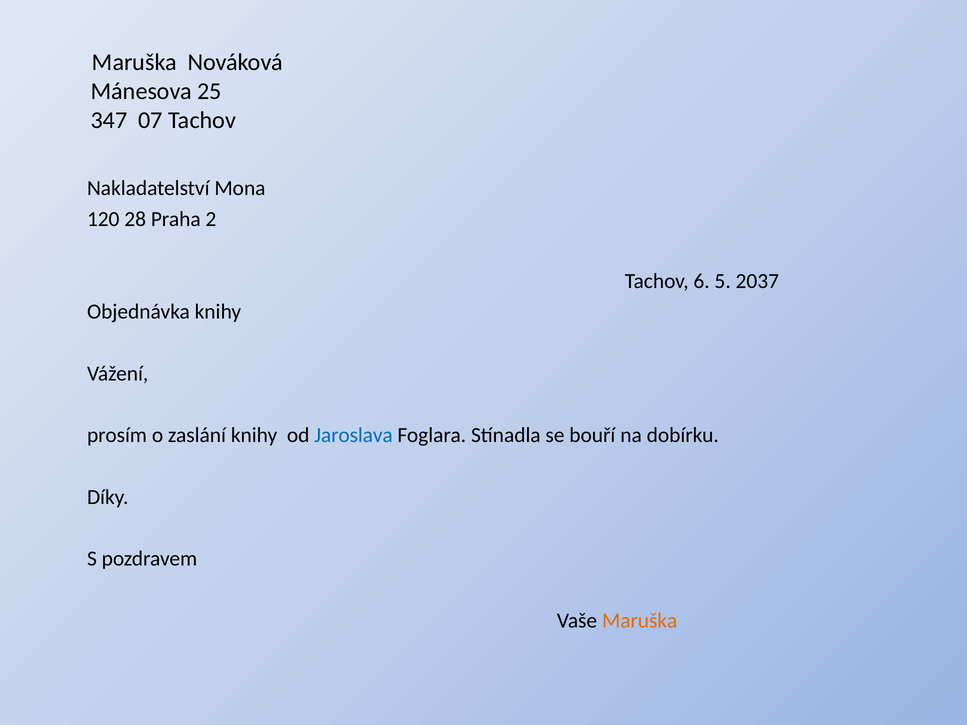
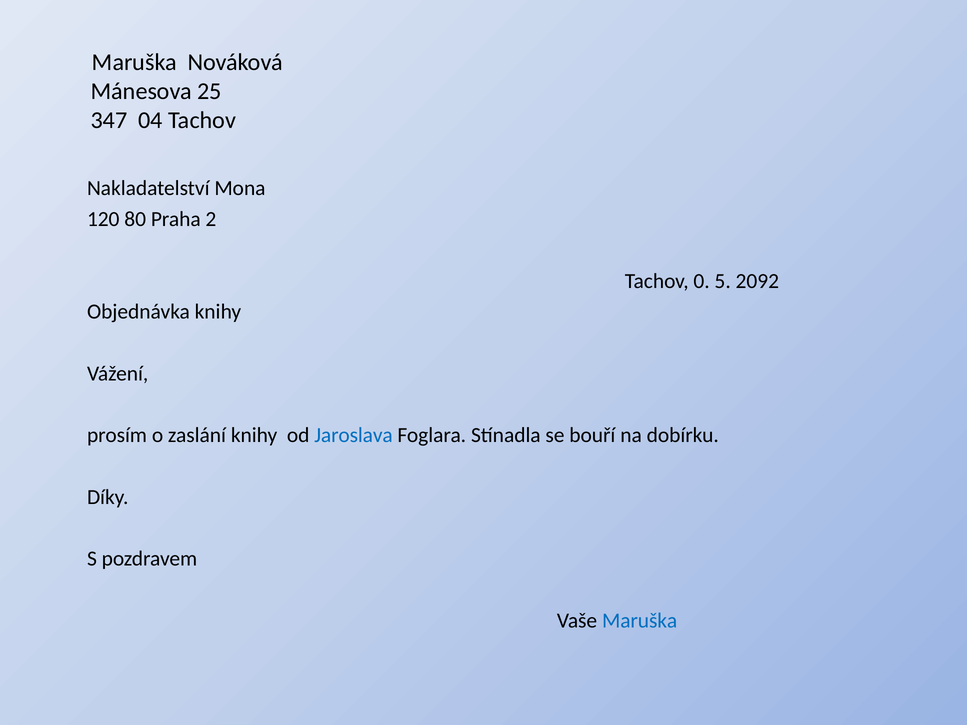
07: 07 -> 04
28: 28 -> 80
6: 6 -> 0
2037: 2037 -> 2092
Maruška at (640, 621) colour: orange -> blue
